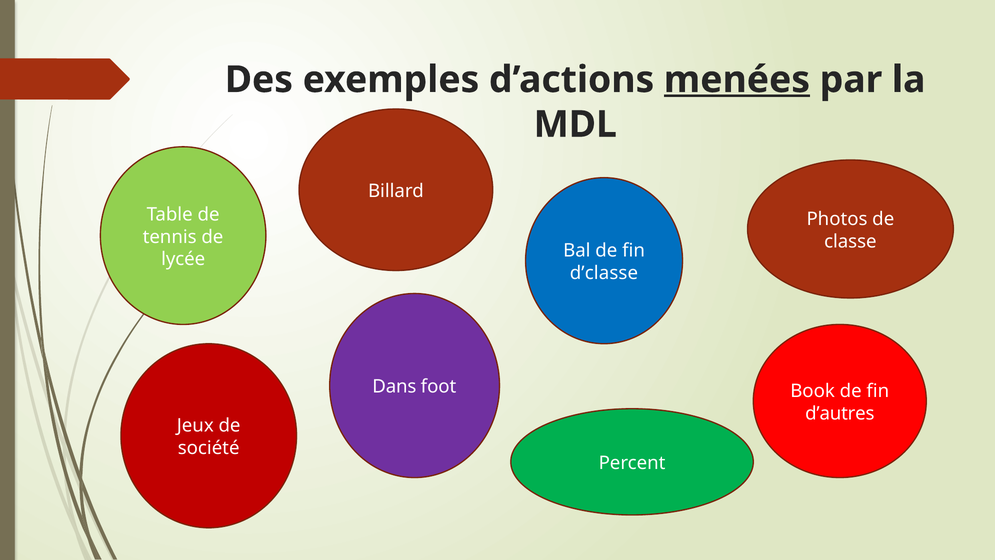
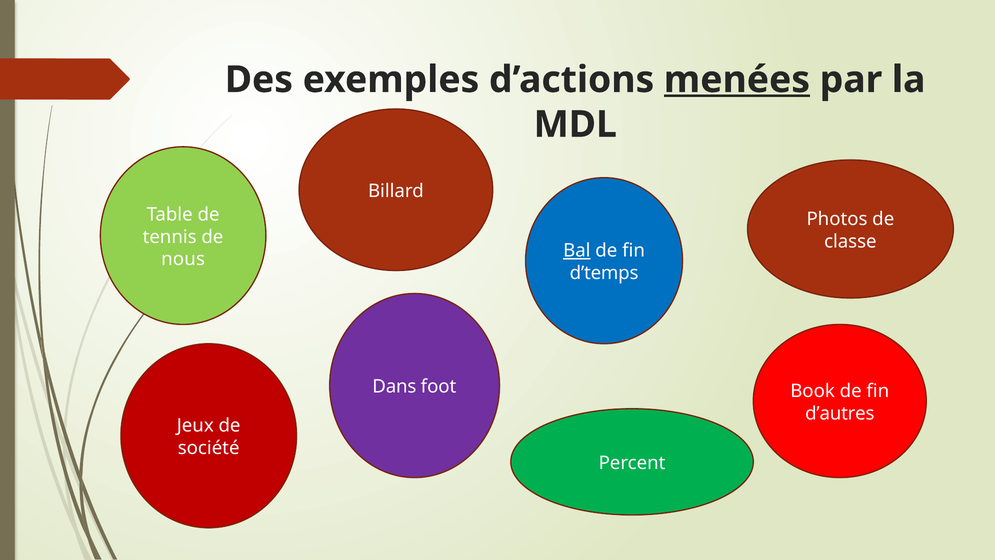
Bal underline: none -> present
lycée: lycée -> nous
d’classe: d’classe -> d’temps
